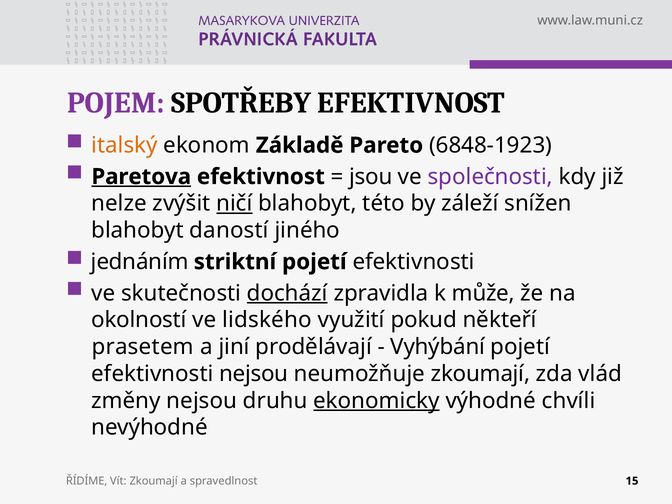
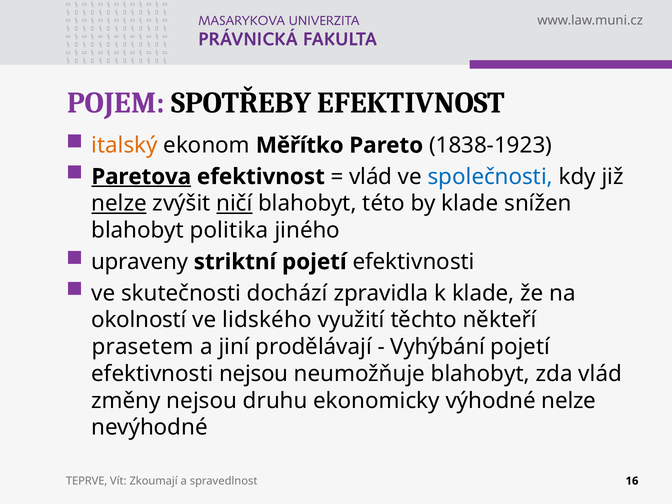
Základě: Základě -> Měřítko
6848-1923: 6848-1923 -> 1838-1923
jsou at (371, 177): jsou -> vlád
společnosti colour: purple -> blue
nelze at (119, 204) underline: none -> present
by záleží: záleží -> klade
daností: daností -> politika
jednáním: jednáním -> upraveny
dochází underline: present -> none
k může: může -> klade
pokud: pokud -> těchto
neumožňuje zkoumají: zkoumají -> blahobyt
ekonomicky underline: present -> none
výhodné chvíli: chvíli -> nelze
ŘÍDÍME: ŘÍDÍME -> TEPRVE
15: 15 -> 16
